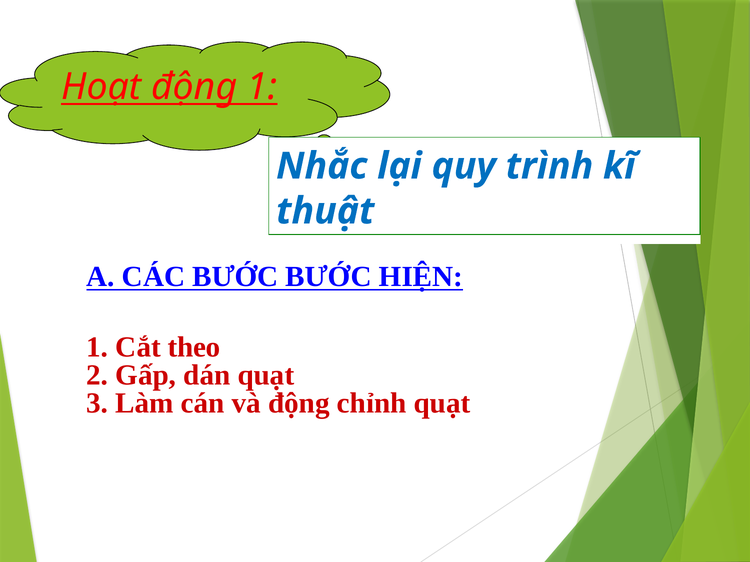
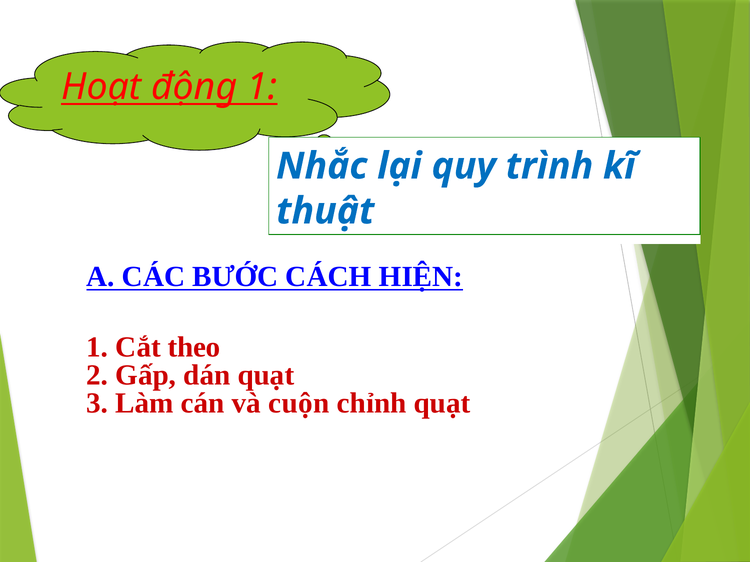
BƯỚC BƯỚC: BƯỚC -> CÁCH
và động: động -> cuộn
